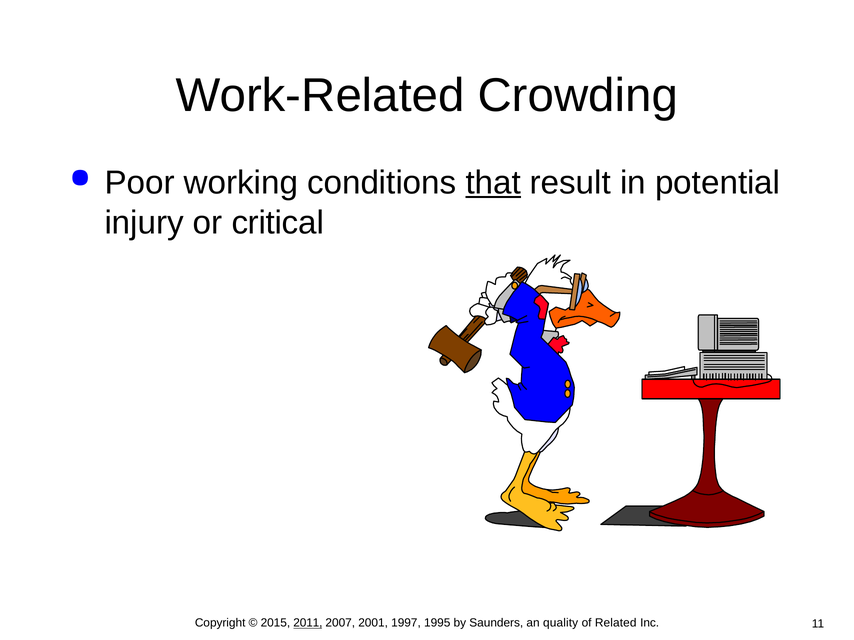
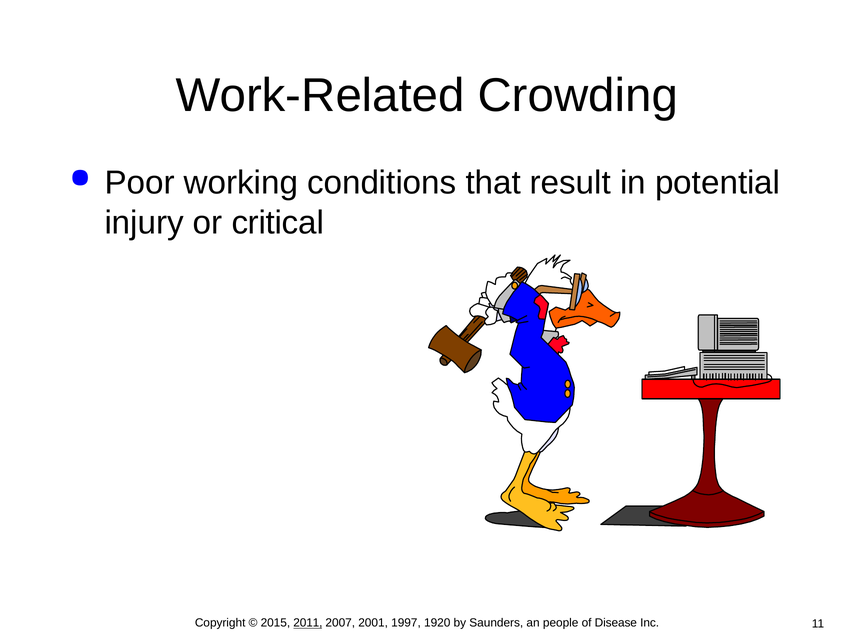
that underline: present -> none
1995: 1995 -> 1920
quality: quality -> people
Related: Related -> Disease
